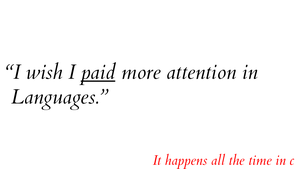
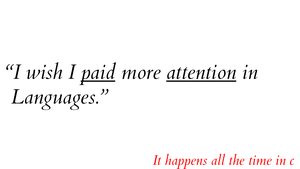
attention underline: none -> present
